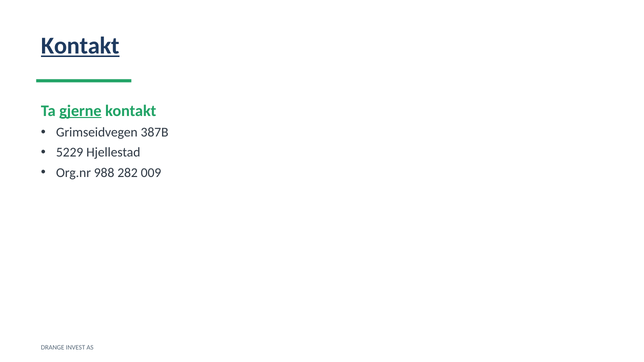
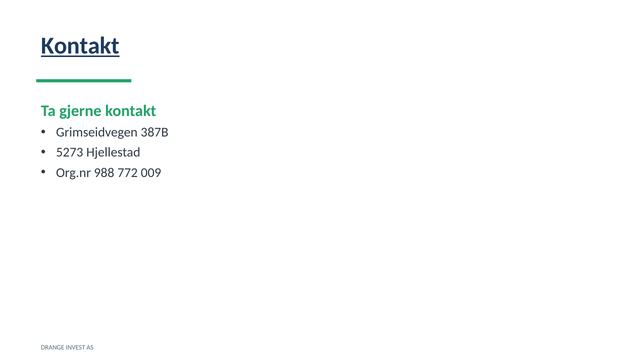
gjerne underline: present -> none
5229: 5229 -> 5273
282: 282 -> 772
